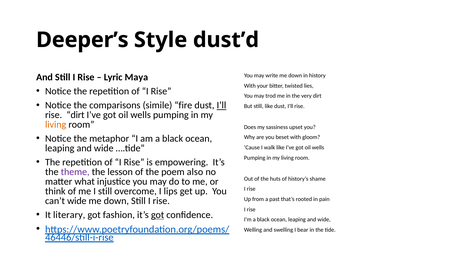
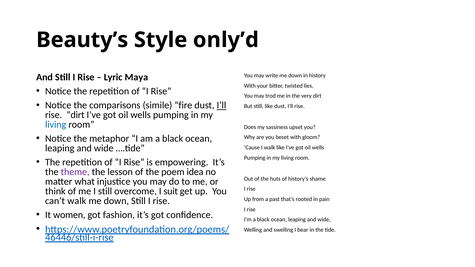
Deeper’s: Deeper’s -> Beauty’s
dust’d: dust’d -> only’d
living at (56, 125) colour: orange -> blue
also: also -> idea
lips: lips -> suit
can’t wide: wide -> walk
literary: literary -> women
got at (158, 215) underline: present -> none
